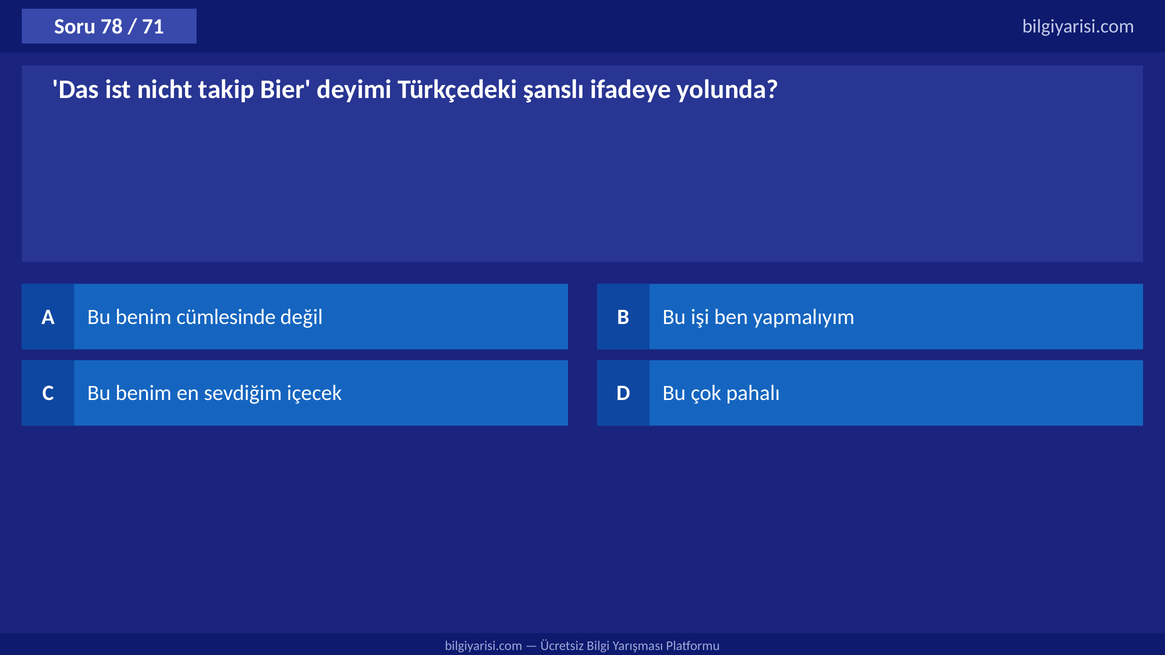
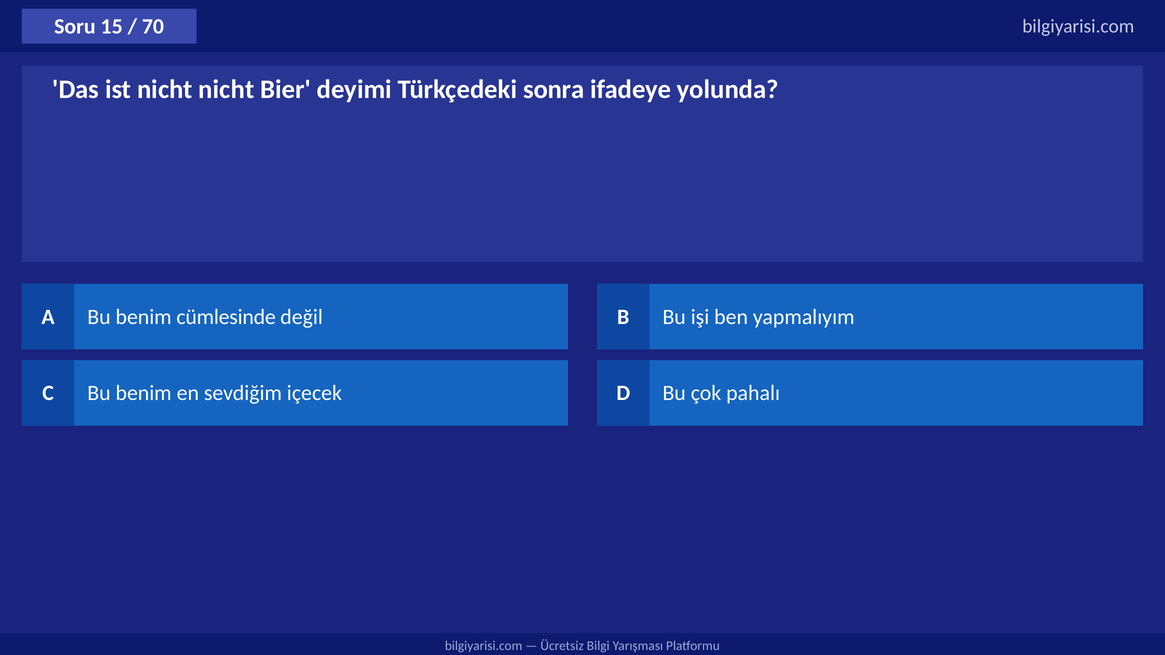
78: 78 -> 15
71: 71 -> 70
nicht takip: takip -> nicht
şanslı: şanslı -> sonra
